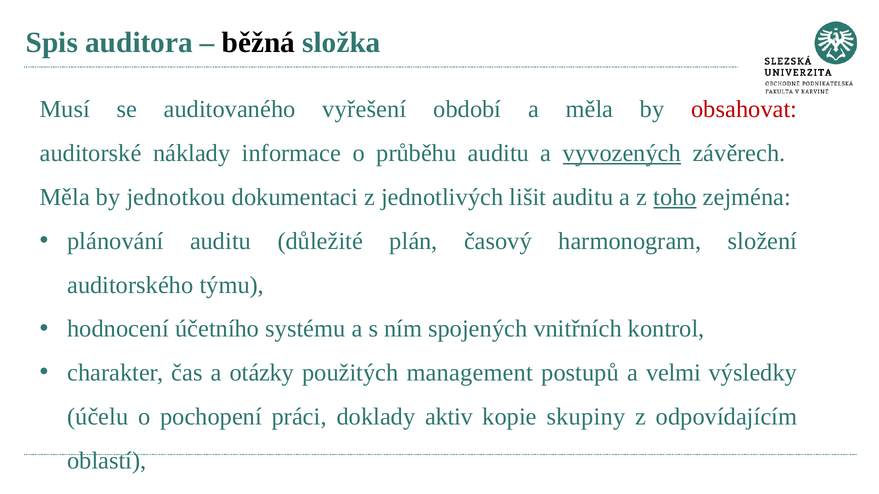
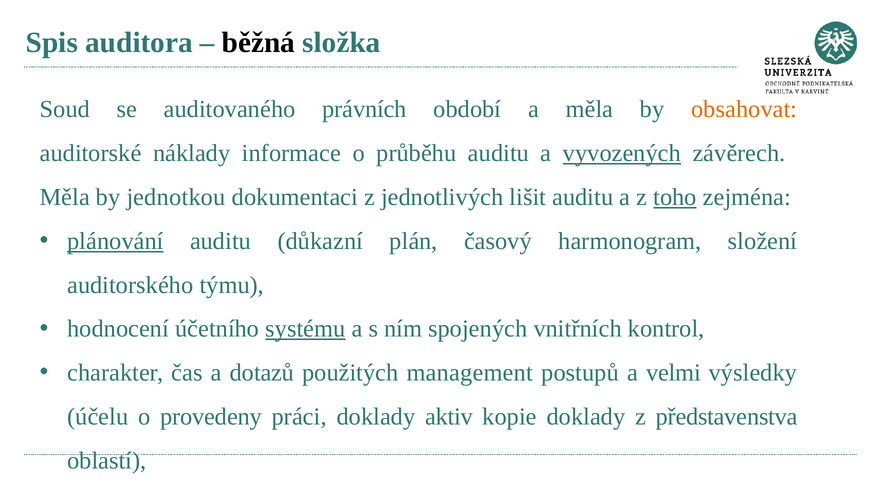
Musí: Musí -> Soud
vyřešení: vyřešení -> právních
obsahovat colour: red -> orange
plánování underline: none -> present
důležité: důležité -> důkazní
systému underline: none -> present
otázky: otázky -> dotazů
pochopení: pochopení -> provedeny
kopie skupiny: skupiny -> doklady
odpovídajícím: odpovídajícím -> představenstva
